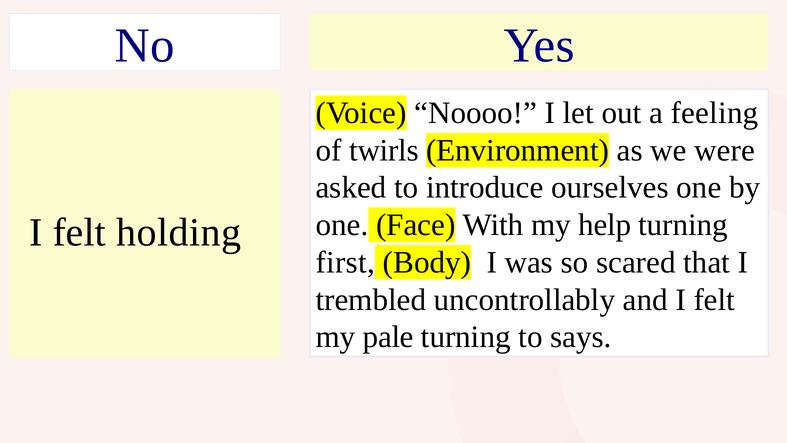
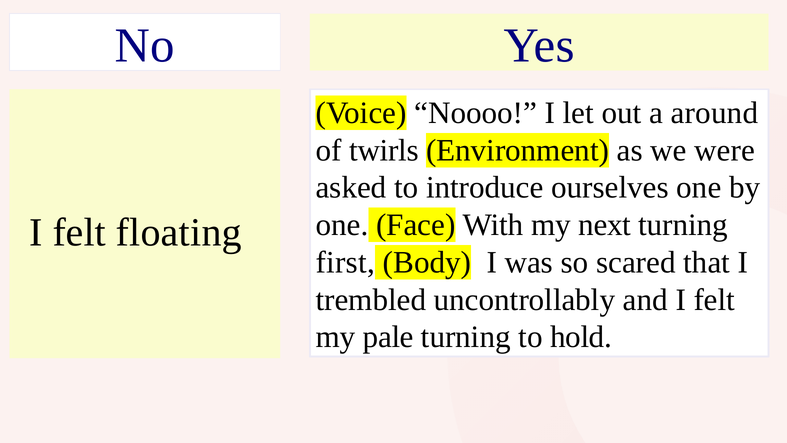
feeling: feeling -> around
help: help -> next
holding: holding -> floating
says: says -> hold
